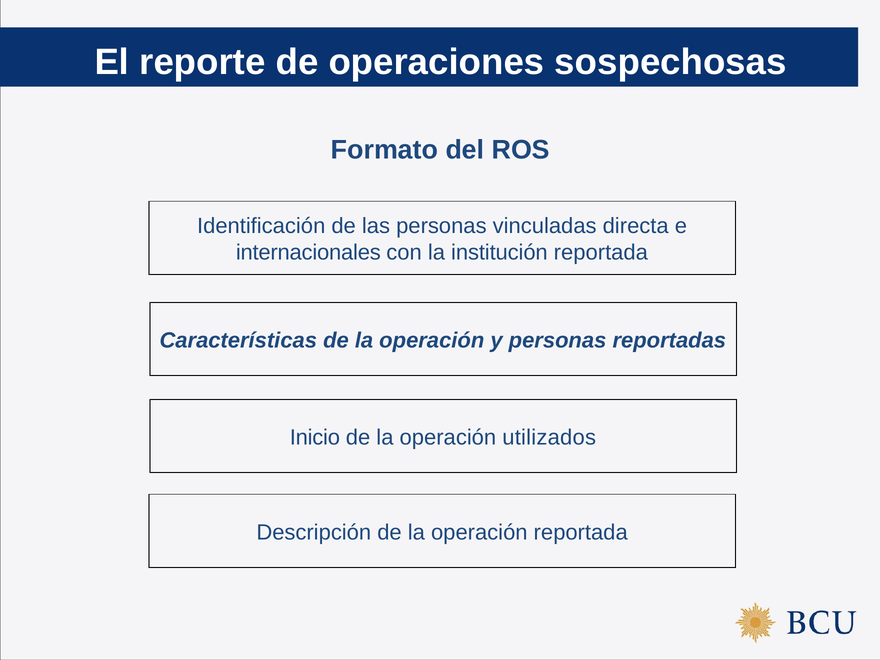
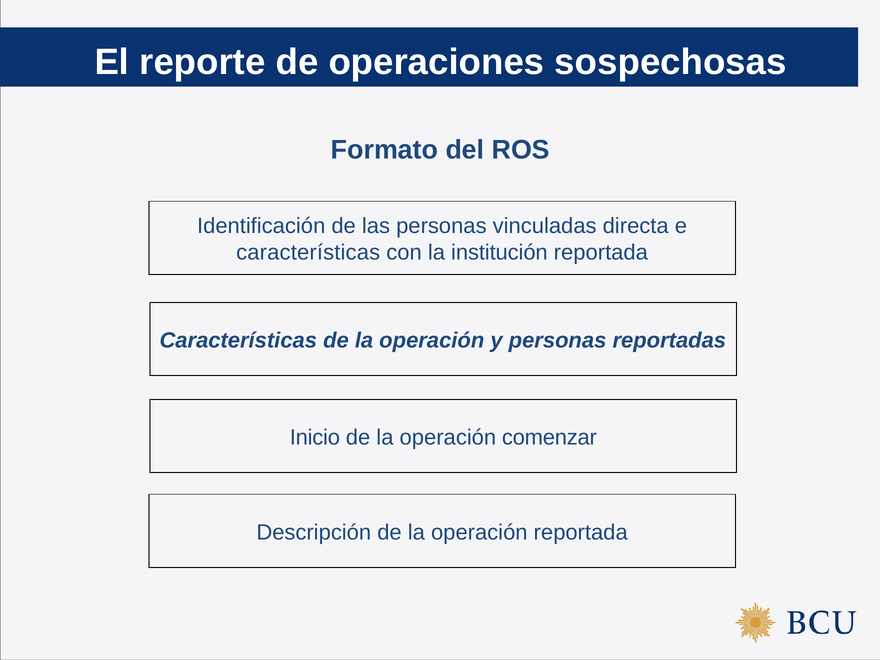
internacionales at (308, 253): internacionales -> características
utilizados: utilizados -> comenzar
